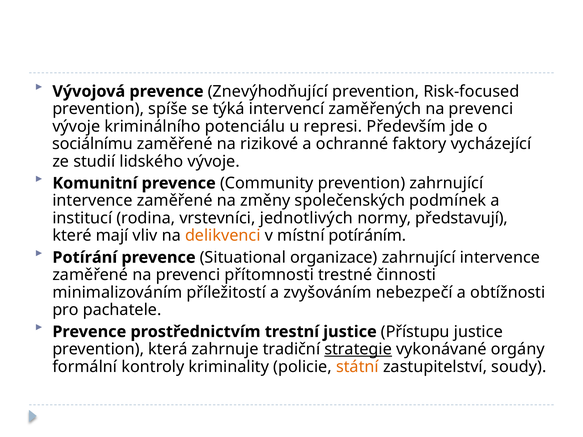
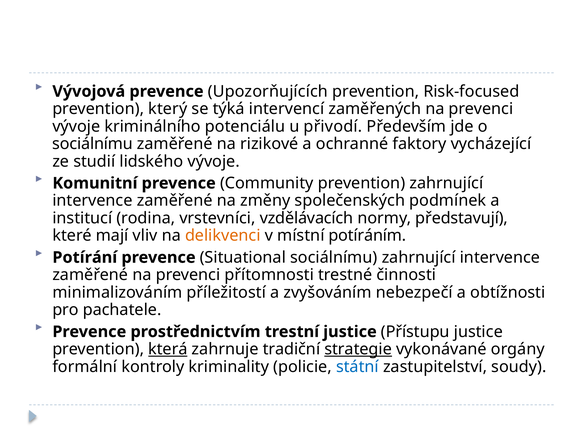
Znevýhodňující: Znevýhodňující -> Upozorňujících
spíše: spíše -> který
represi: represi -> přivodí
jednotlivých: jednotlivých -> vzdělávacích
Situational organizace: organizace -> sociálnímu
která underline: none -> present
státní colour: orange -> blue
